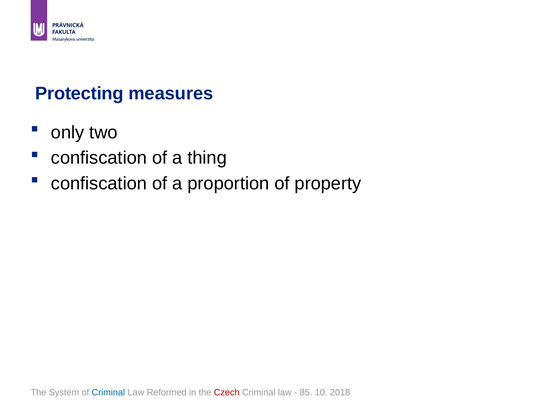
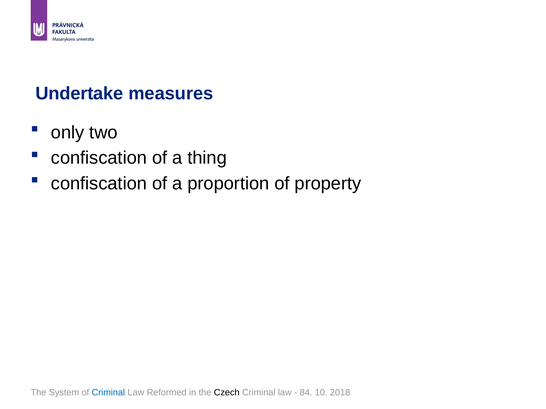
Protecting: Protecting -> Undertake
Czech colour: red -> black
85: 85 -> 84
